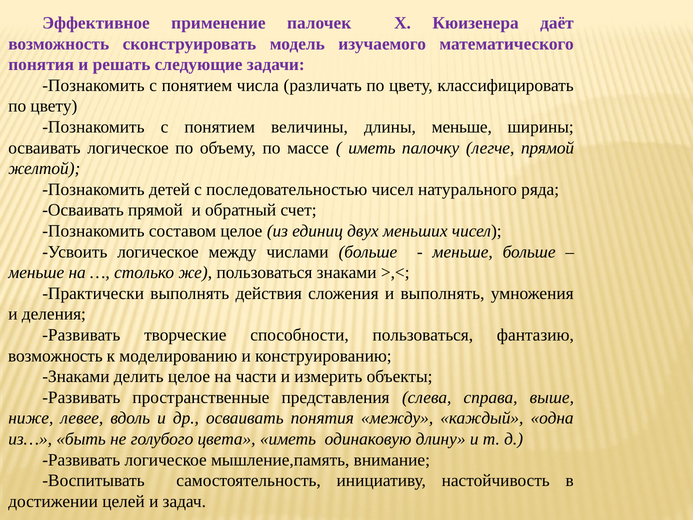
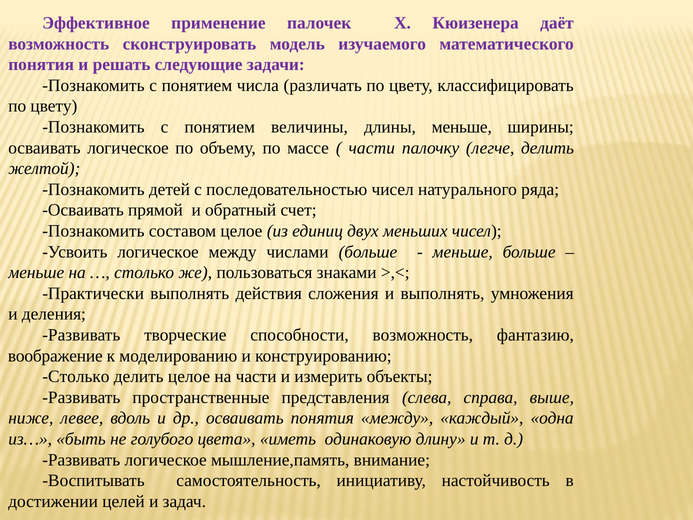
иметь at (372, 148): иметь -> части
легче прямой: прямой -> делить
способности пользоваться: пользоваться -> возможность
возможность at (55, 356): возможность -> воображение
Знаками at (76, 376): Знаками -> Столько
